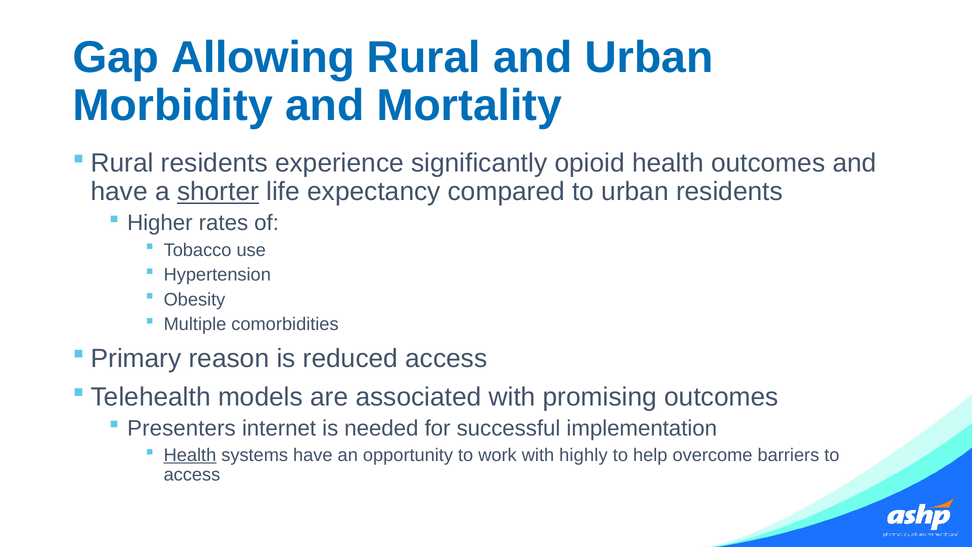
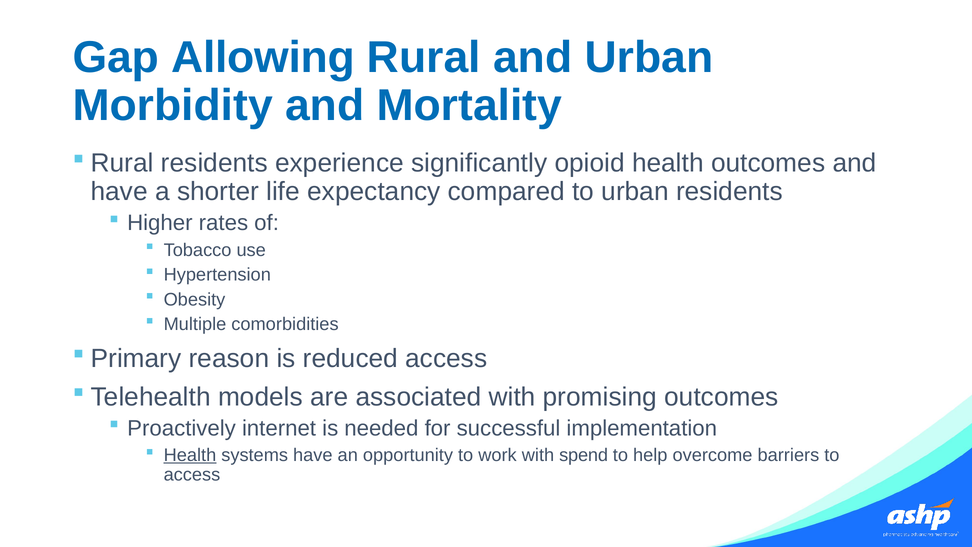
shorter underline: present -> none
Presenters: Presenters -> Proactively
highly: highly -> spend
